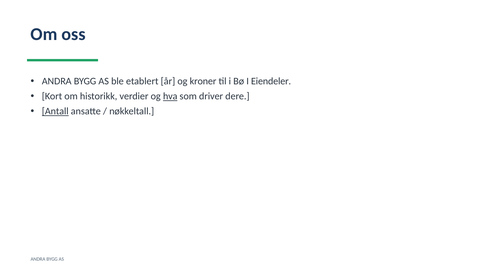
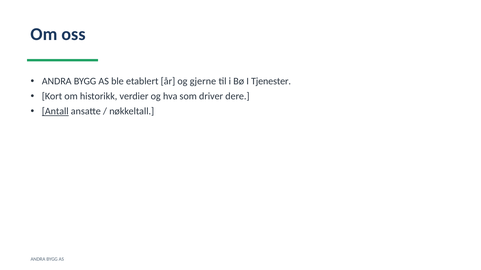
kroner: kroner -> gjerne
Eiendeler: Eiendeler -> Tjenester
hva underline: present -> none
